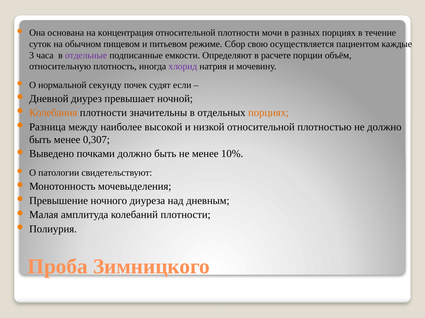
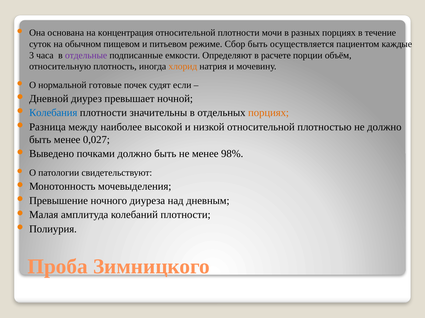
Сбор свою: свою -> быть
хлорид colour: purple -> orange
секунду: секунду -> готовые
Колебания colour: orange -> blue
0,307: 0,307 -> 0,027
10%: 10% -> 98%
